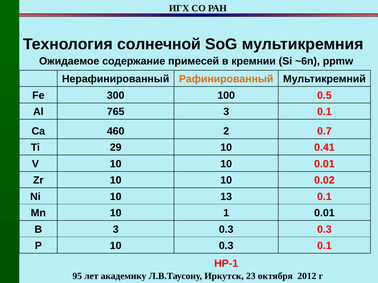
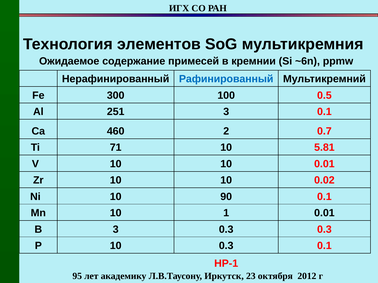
солнечной: солнечной -> элементов
Рафинированный colour: orange -> blue
765: 765 -> 251
29: 29 -> 71
0.41: 0.41 -> 5.81
13: 13 -> 90
